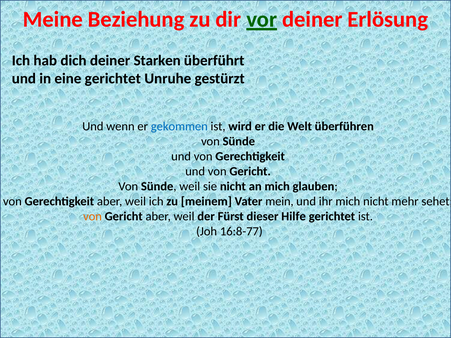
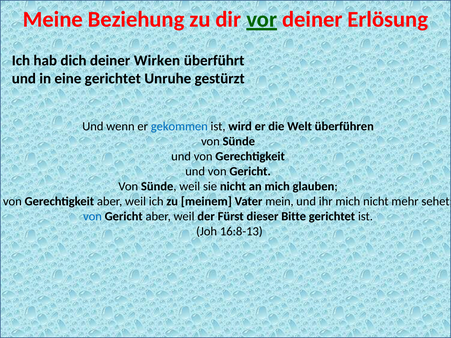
Starken: Starken -> Wirken
von at (92, 217) colour: orange -> blue
Hilfe: Hilfe -> Bitte
16:8-77: 16:8-77 -> 16:8-13
